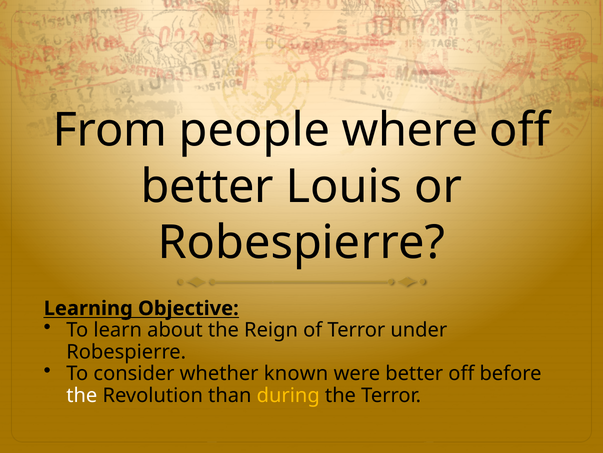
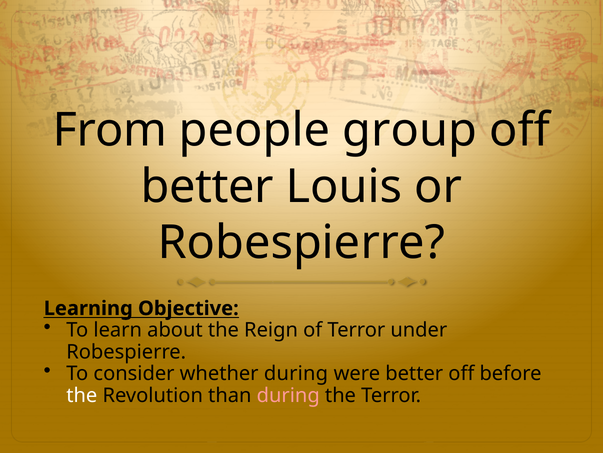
where: where -> group
whether known: known -> during
during at (288, 395) colour: yellow -> pink
